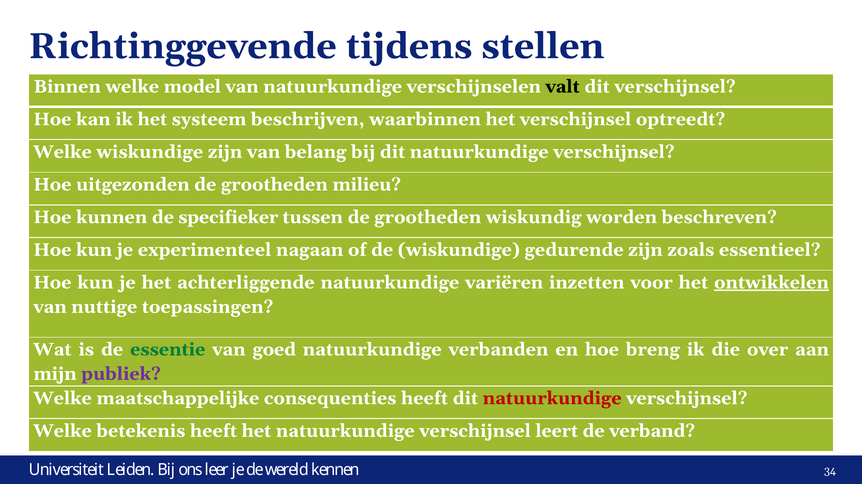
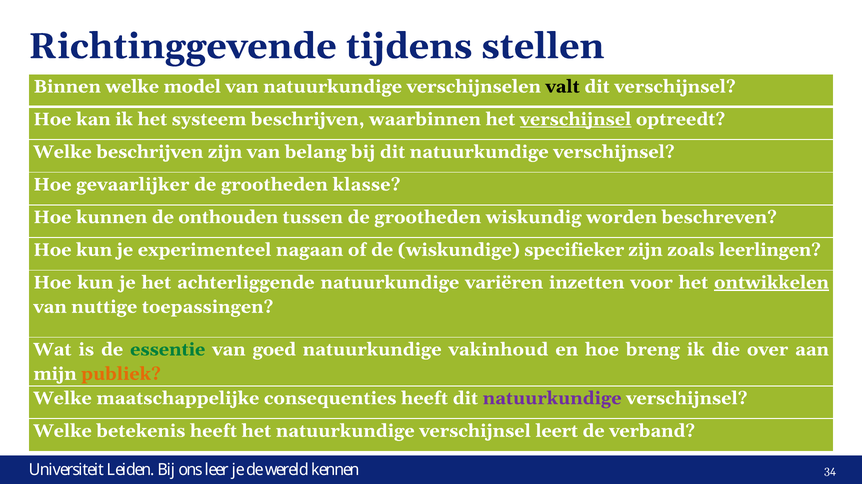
verschijnsel at (576, 119) underline: none -> present
Welke wiskundige: wiskundige -> beschrijven
uitgezonden: uitgezonden -> gevaarlijker
milieu: milieu -> klasse
specifieker: specifieker -> onthouden
gedurende: gedurende -> specifieker
essentieel: essentieel -> leerlingen
verbanden: verbanden -> vakinhoud
publiek colour: purple -> orange
natuurkundige at (552, 399) colour: red -> purple
